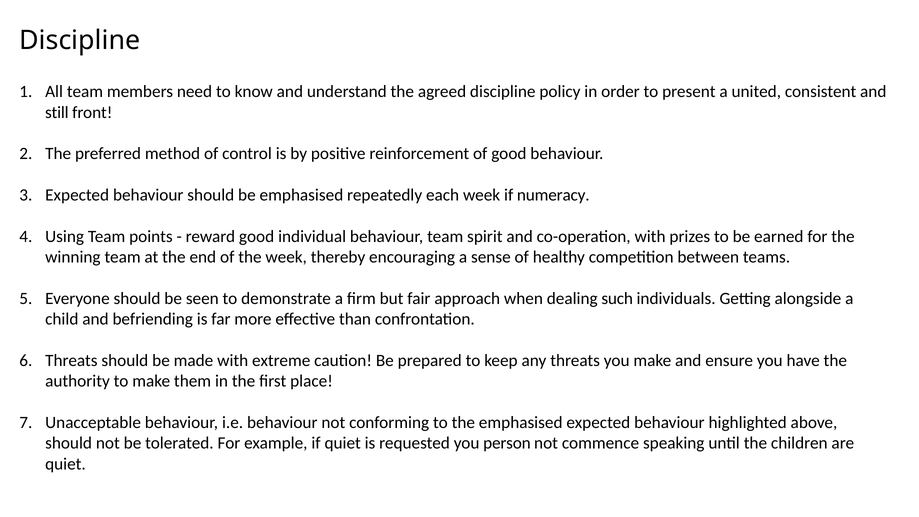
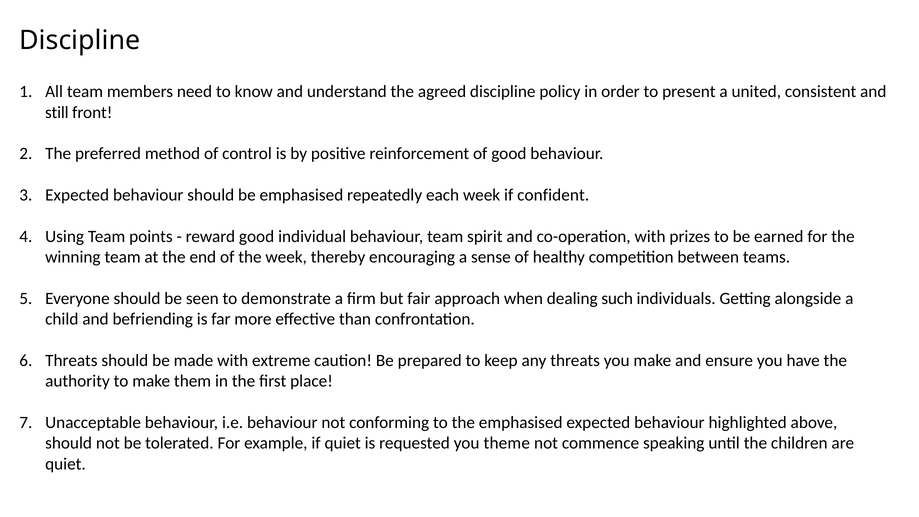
numeracy: numeracy -> confident
person: person -> theme
